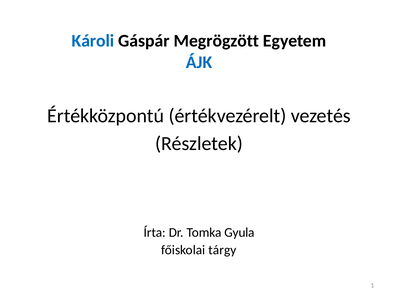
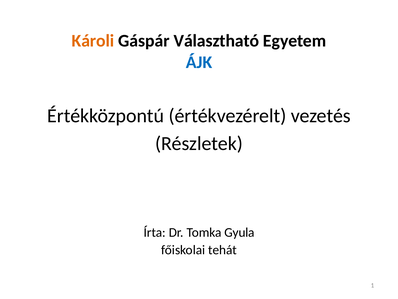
Károli colour: blue -> orange
Megrögzött: Megrögzött -> Választható
tárgy: tárgy -> tehát
